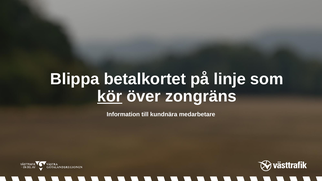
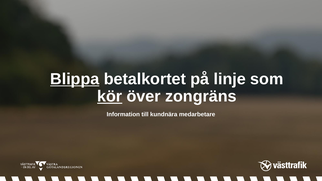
Blippa underline: none -> present
